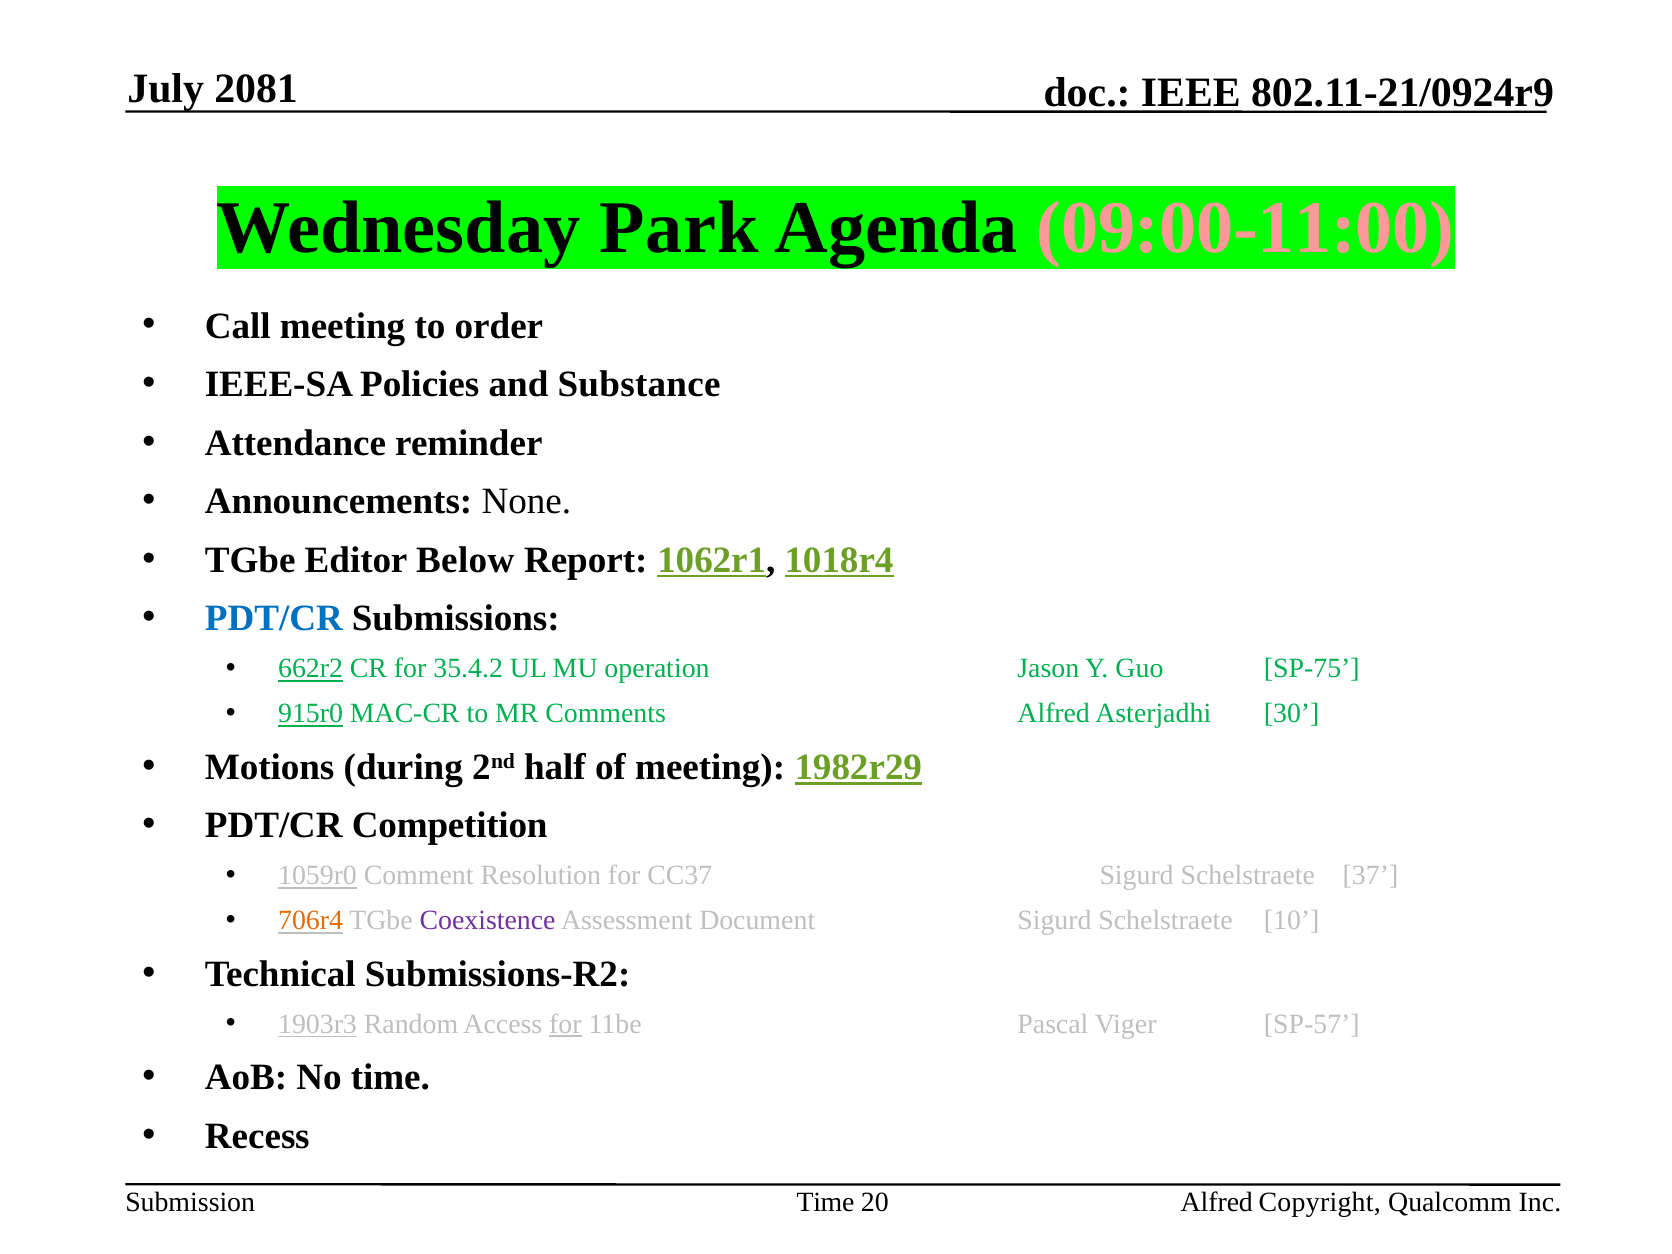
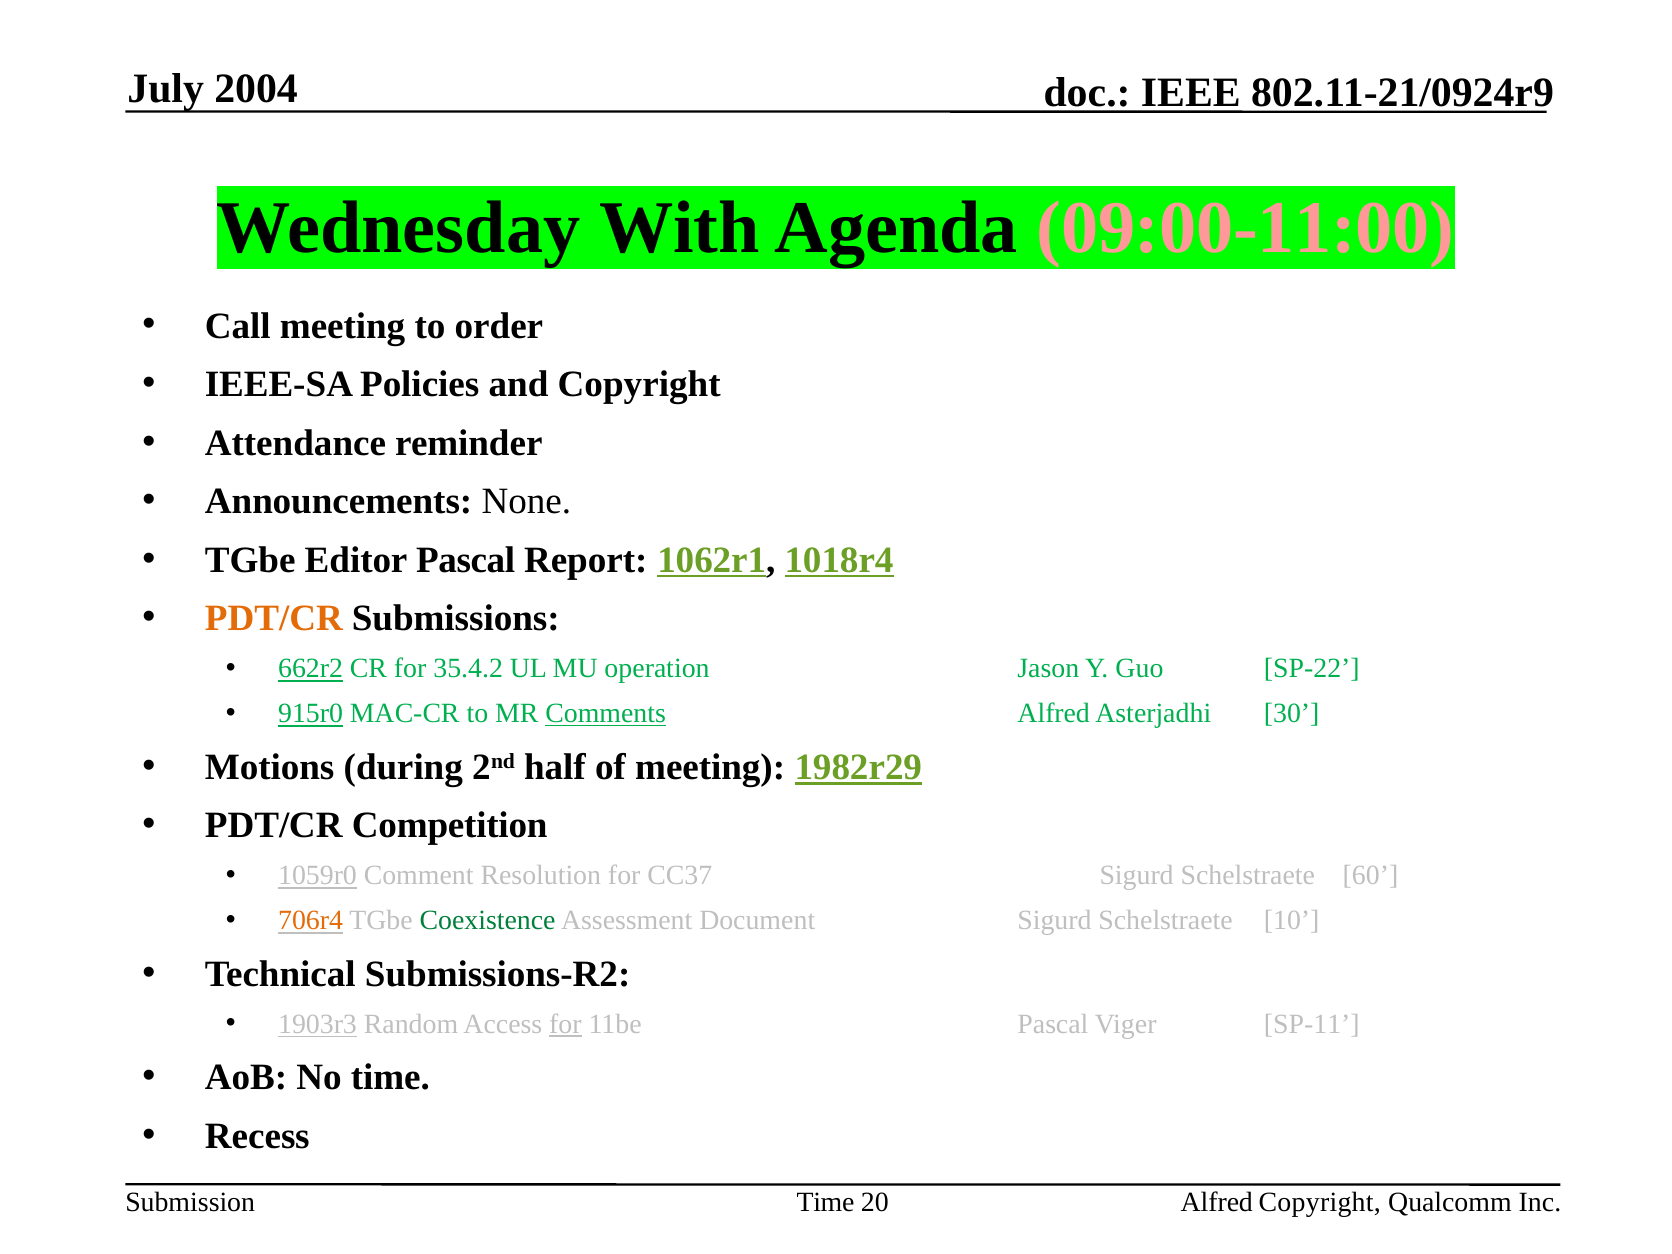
2081: 2081 -> 2004
Park: Park -> With
and Substance: Substance -> Copyright
Editor Below: Below -> Pascal
PDT/CR at (274, 619) colour: blue -> orange
SP-75: SP-75 -> SP-22
Comments underline: none -> present
37: 37 -> 60
Coexistence colour: purple -> green
SP-57: SP-57 -> SP-11
